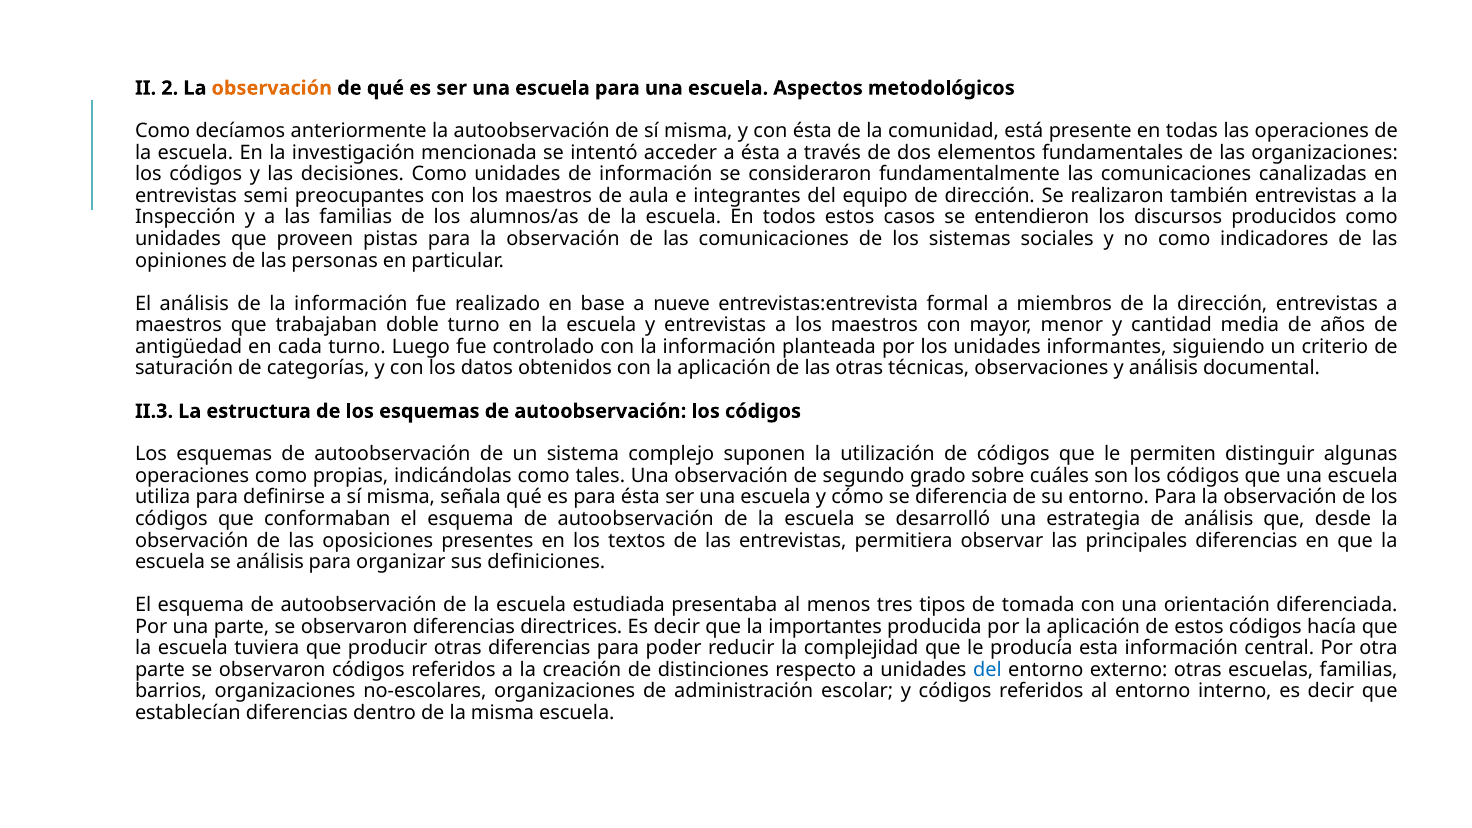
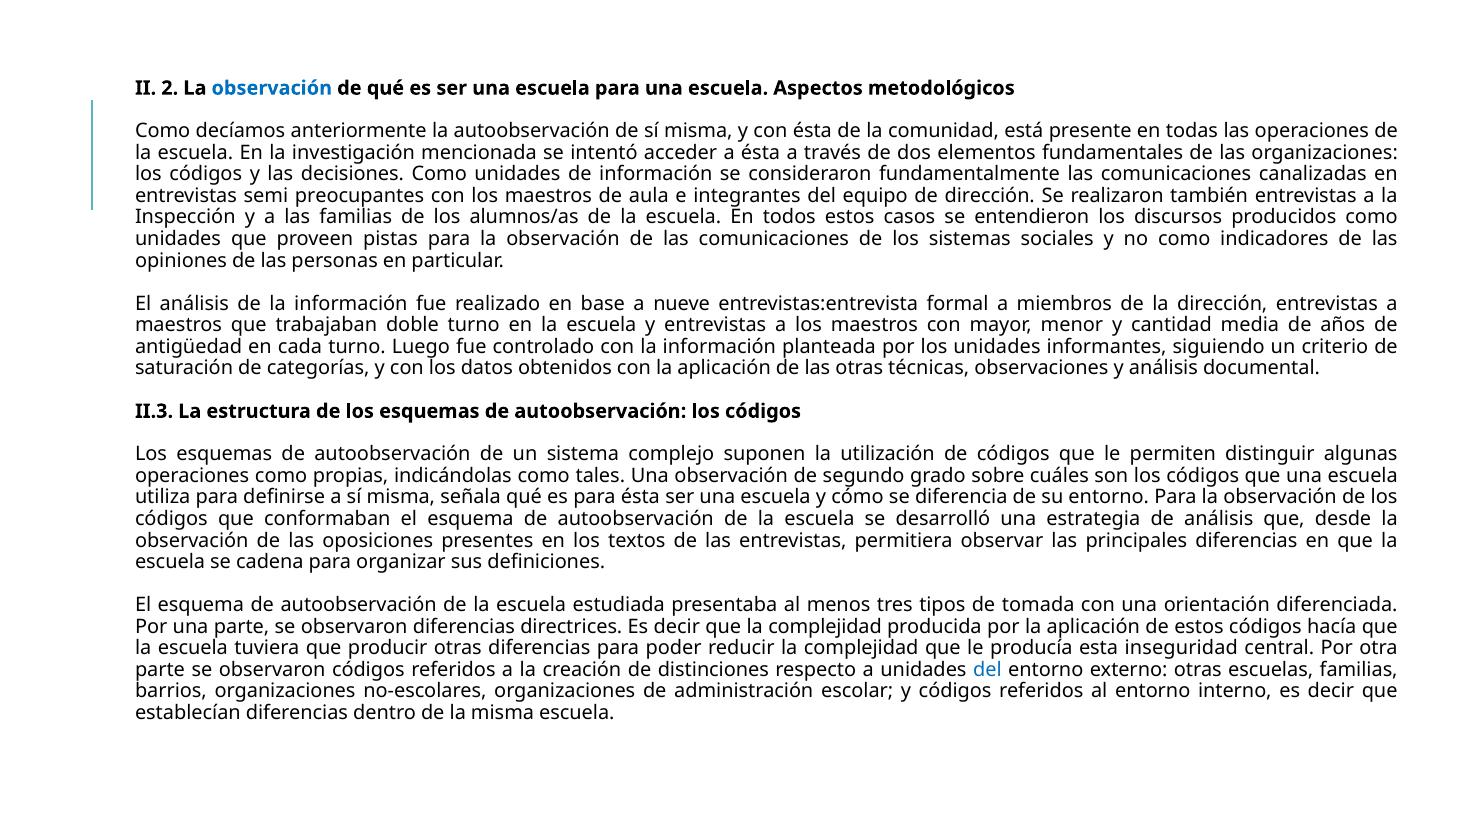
observación at (272, 88) colour: orange -> blue
se análisis: análisis -> cadena
que la importantes: importantes -> complejidad
esta información: información -> inseguridad
